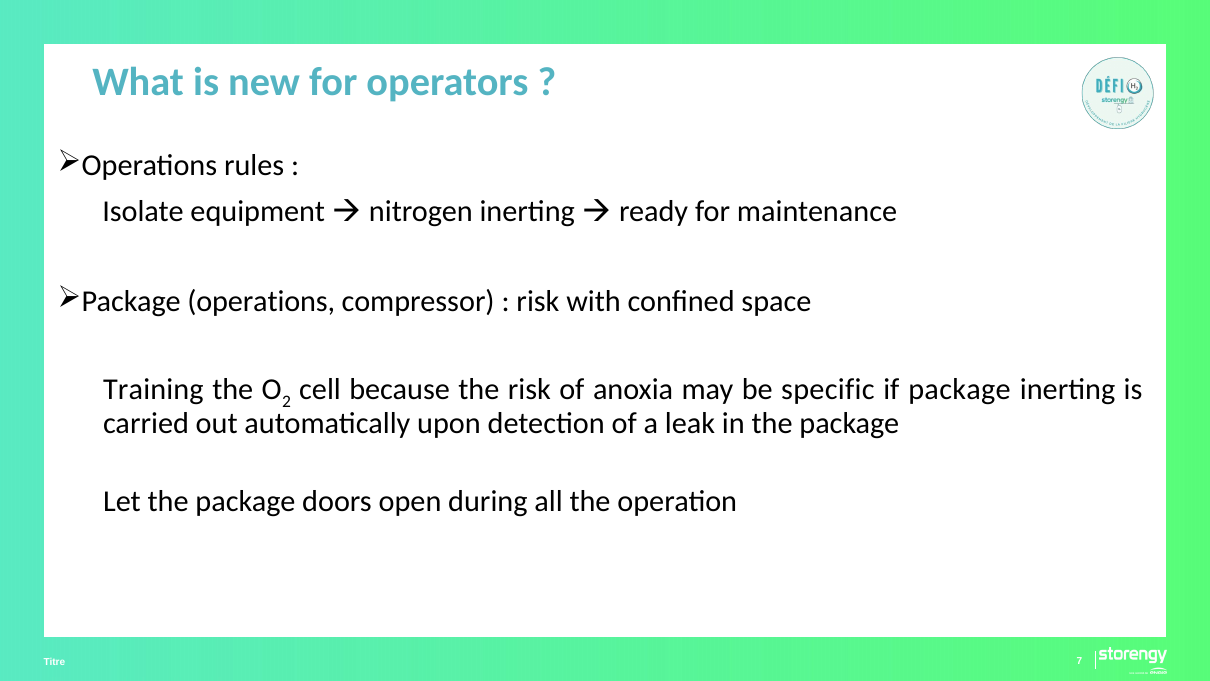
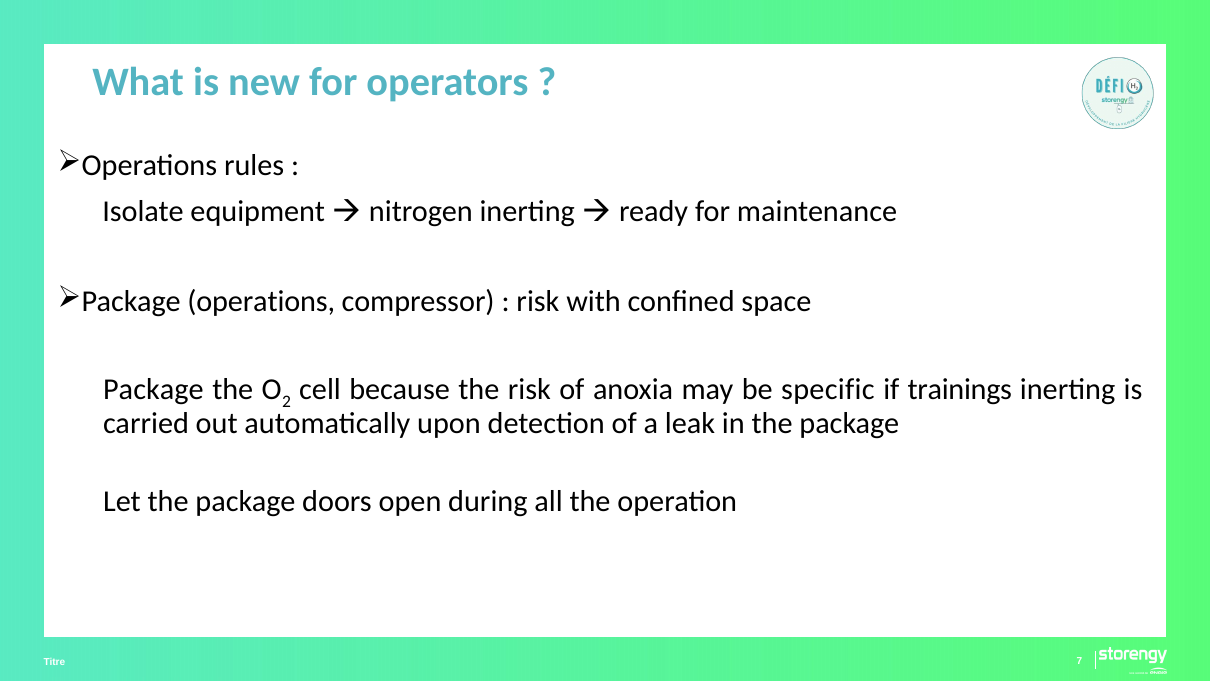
Training at (153, 389): Training -> Package
if package: package -> trainings
